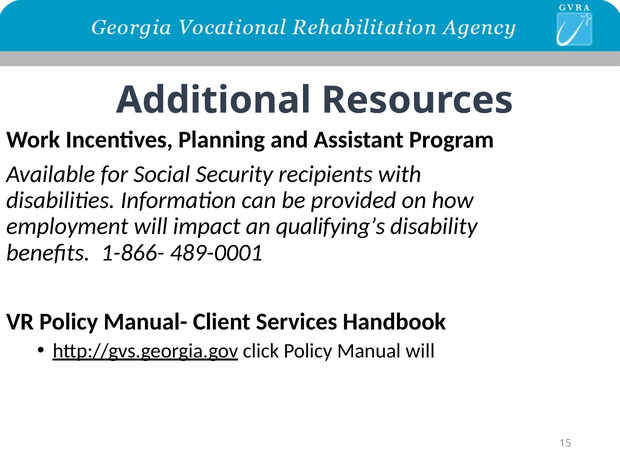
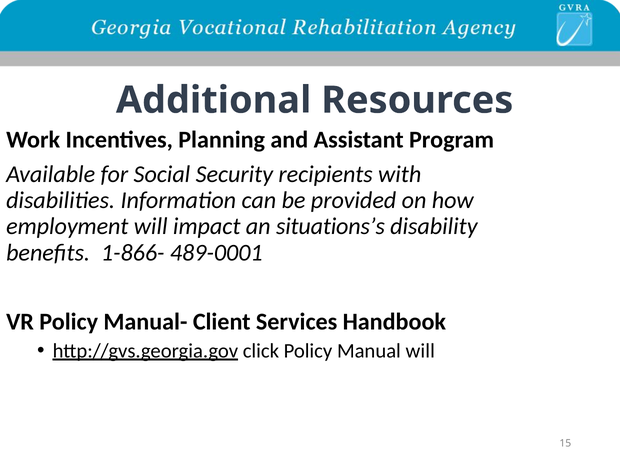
qualifying’s: qualifying’s -> situations’s
